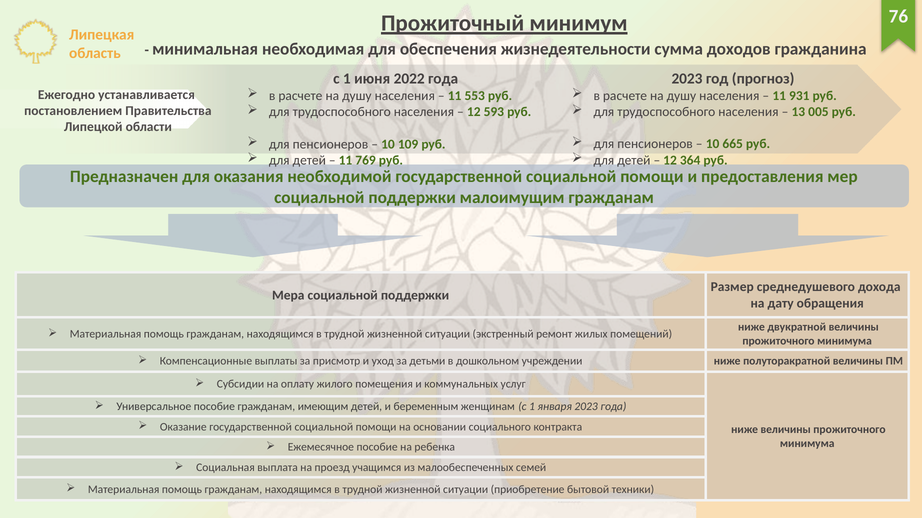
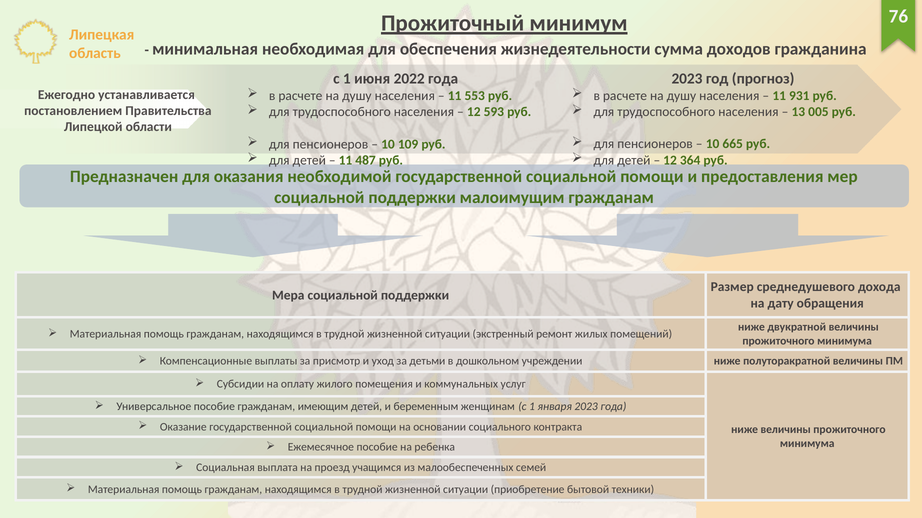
769: 769 -> 487
